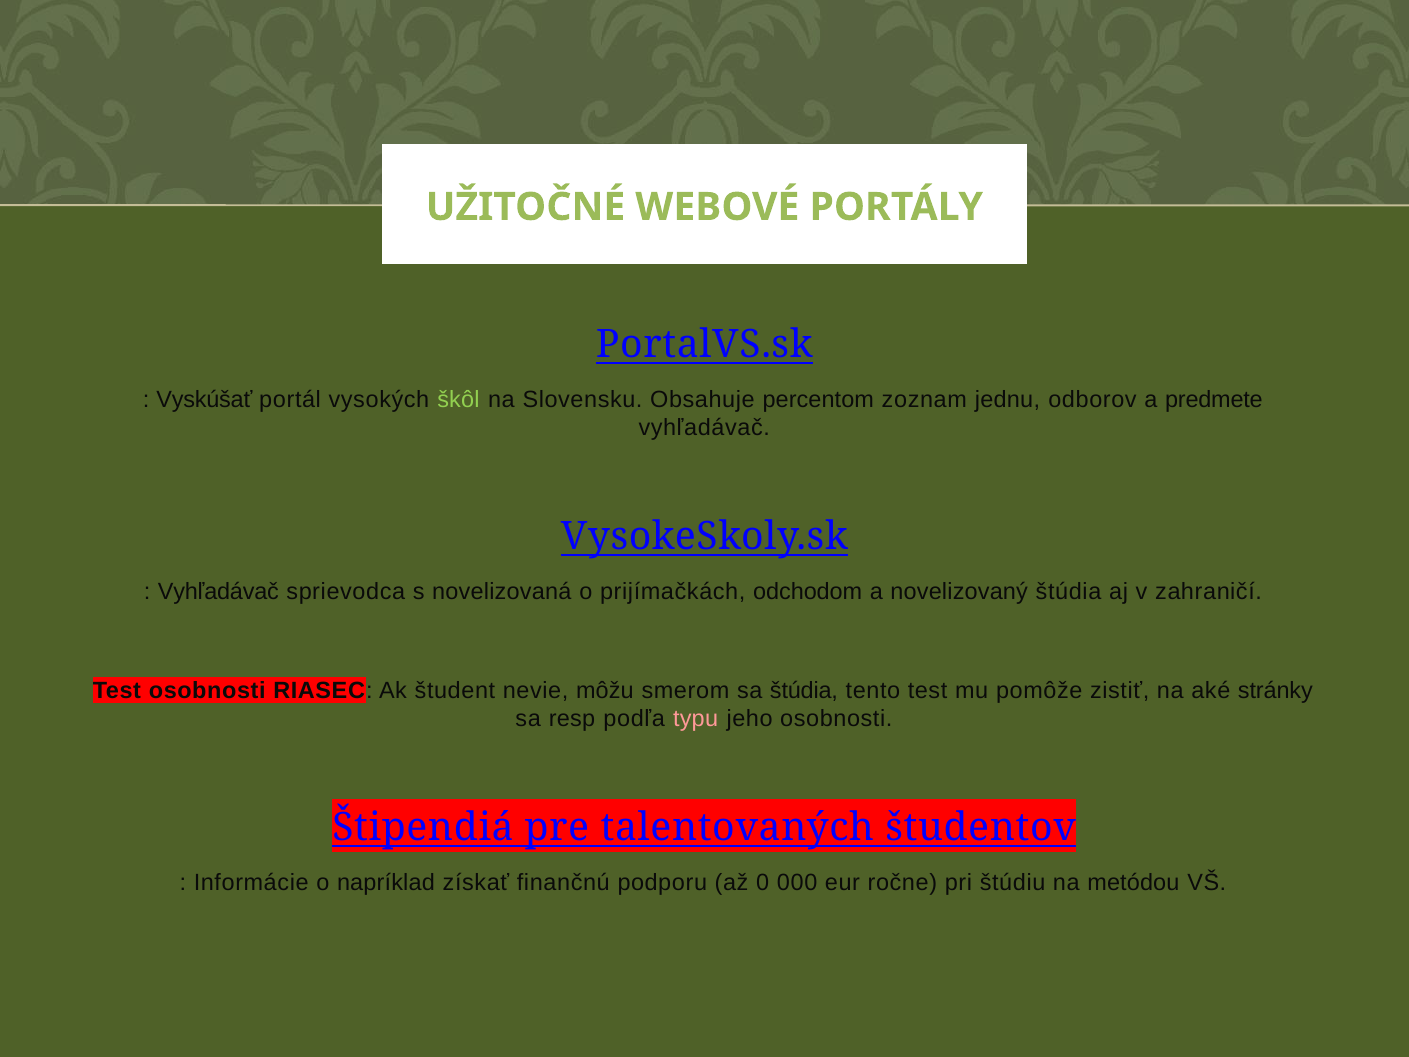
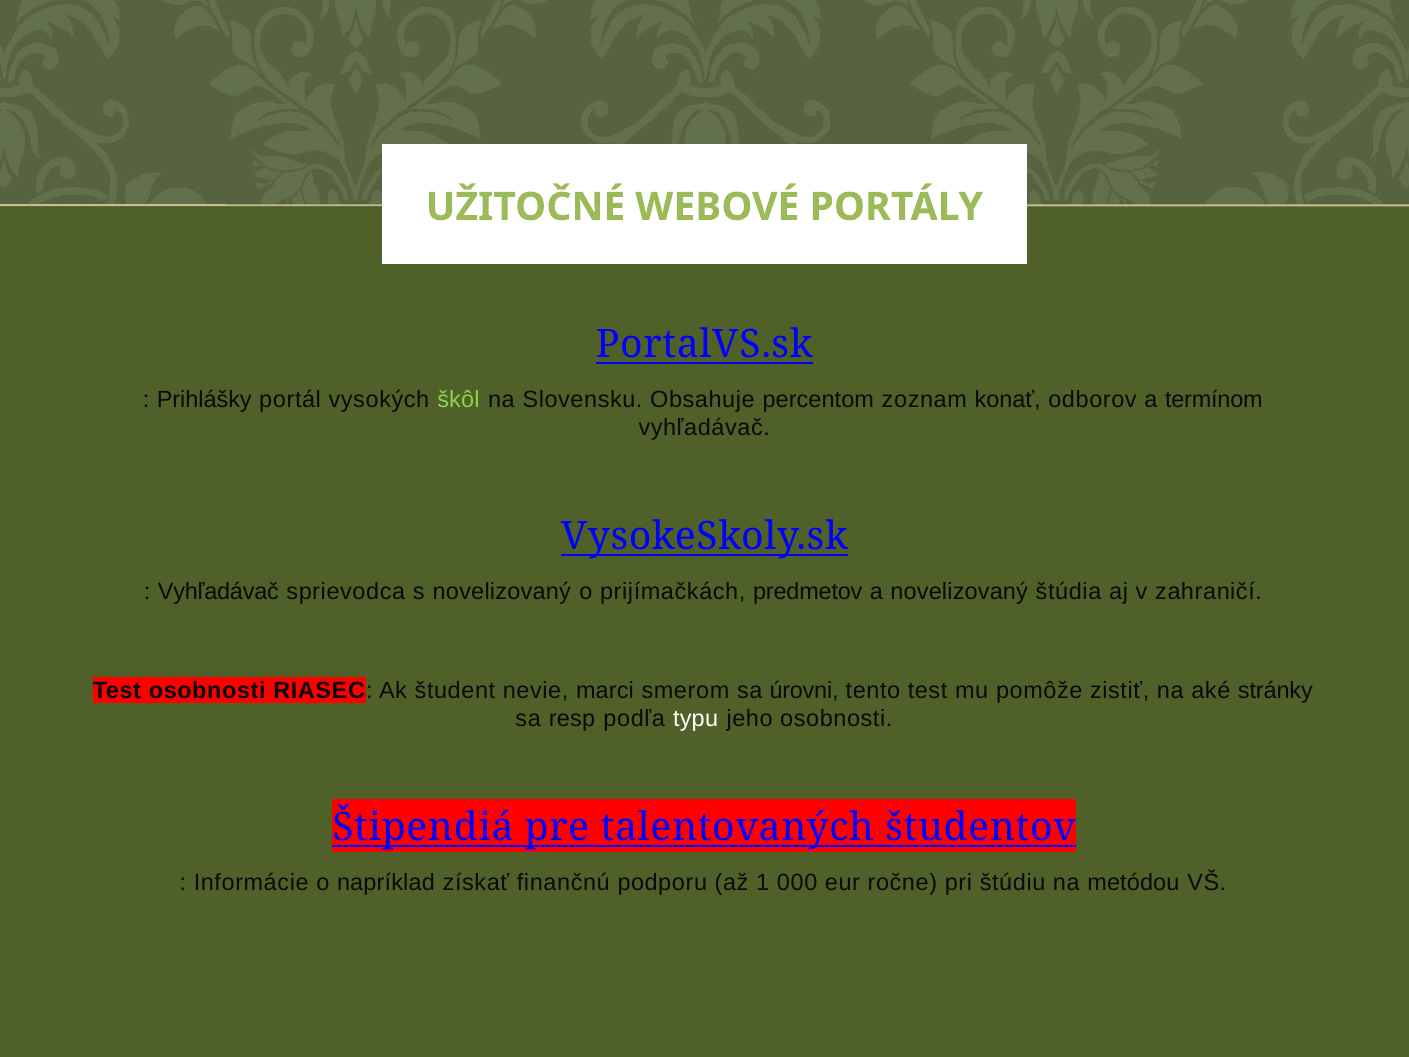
Vyskúšať: Vyskúšať -> Prihlášky
jednu: jednu -> konať
predmete: predmete -> termínom
s novelizovaná: novelizovaná -> novelizovaný
odchodom: odchodom -> predmetov
môžu: môžu -> marci
sa štúdia: štúdia -> úrovni
typu colour: pink -> white
0: 0 -> 1
